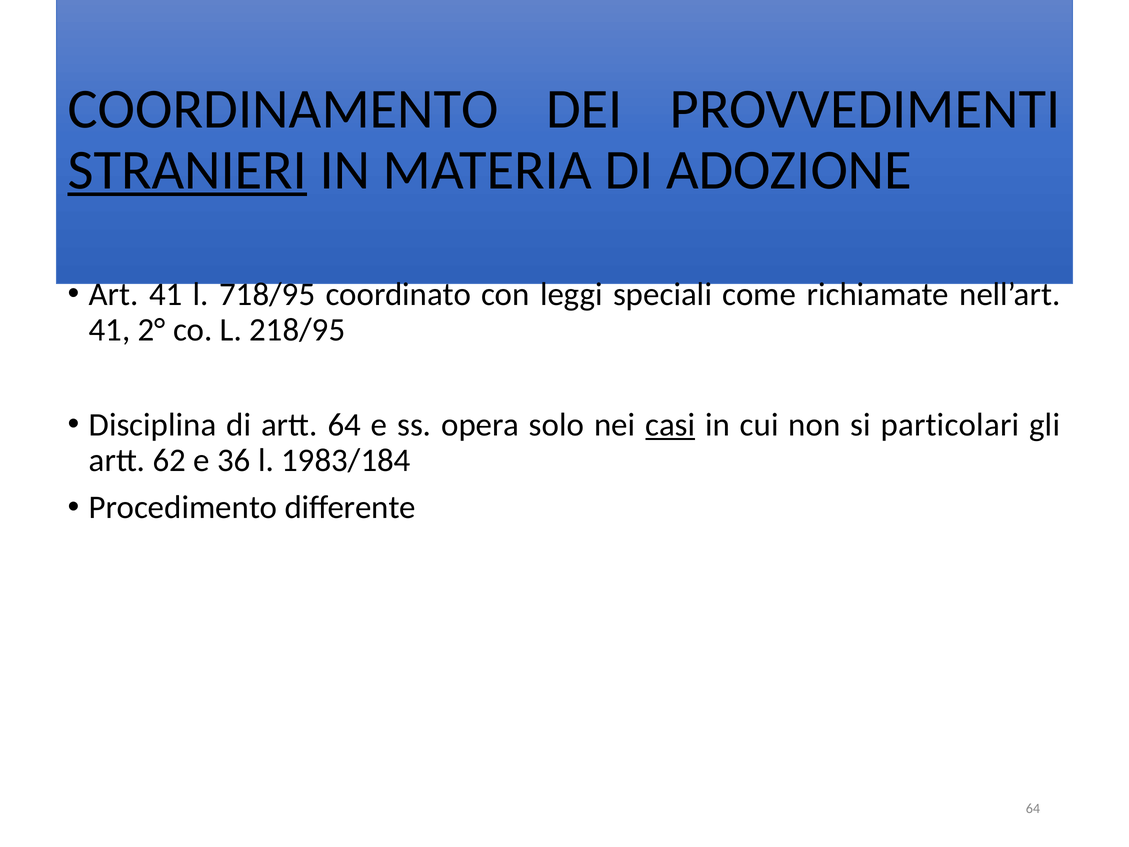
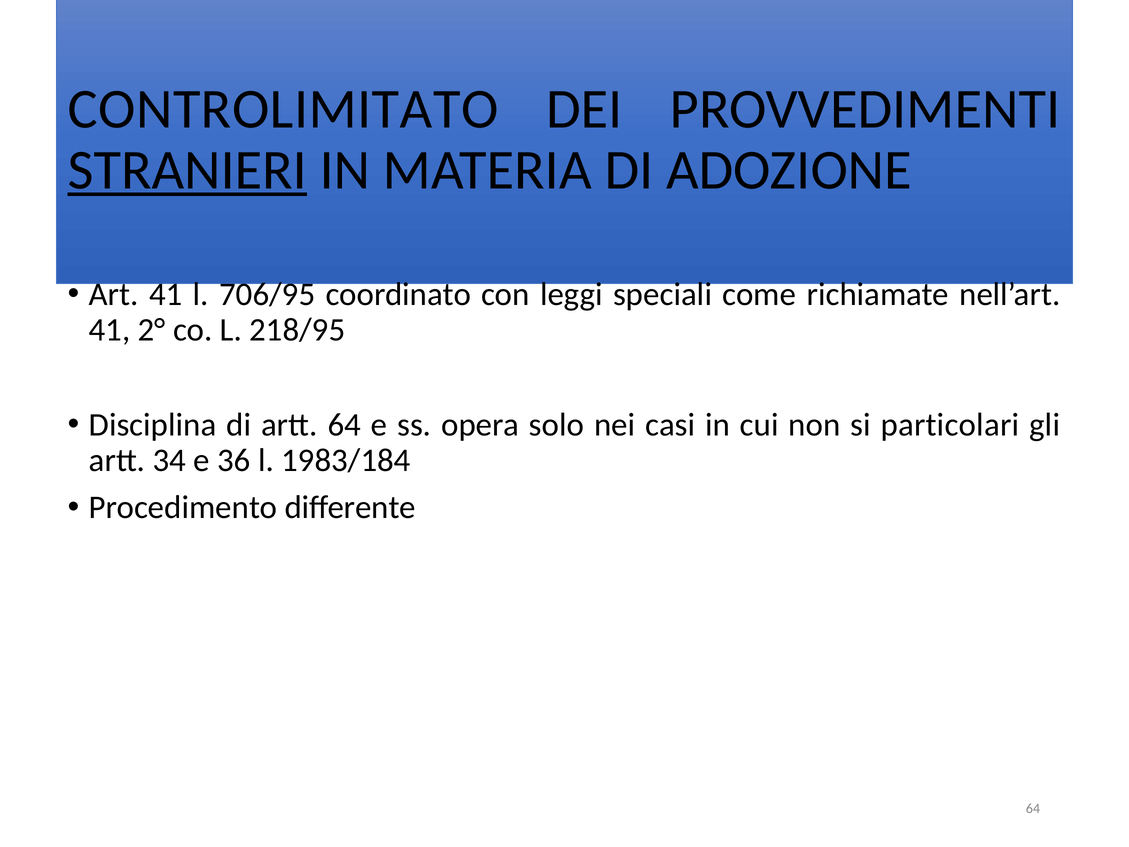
COORDINAMENTO: COORDINAMENTO -> CONTROLIMITATO
718/95: 718/95 -> 706/95
casi underline: present -> none
62: 62 -> 34
